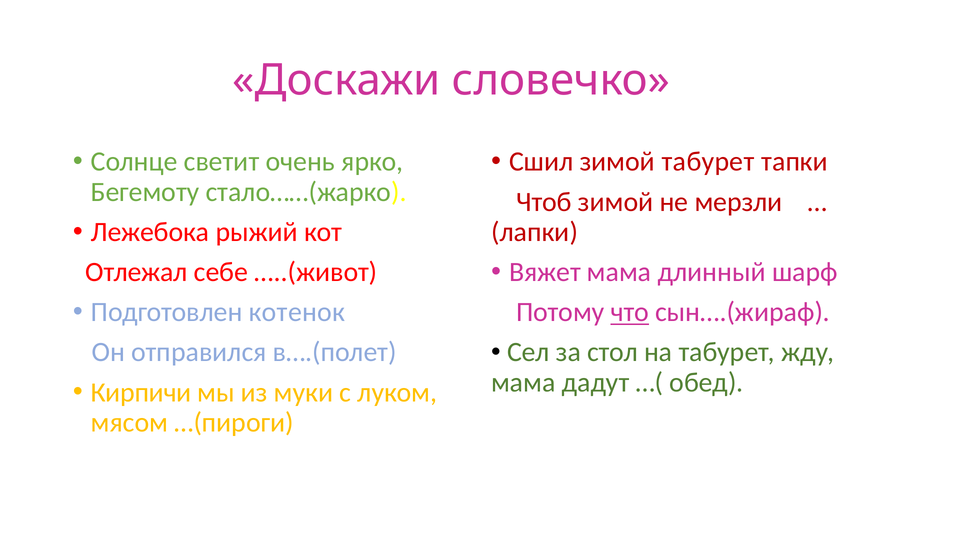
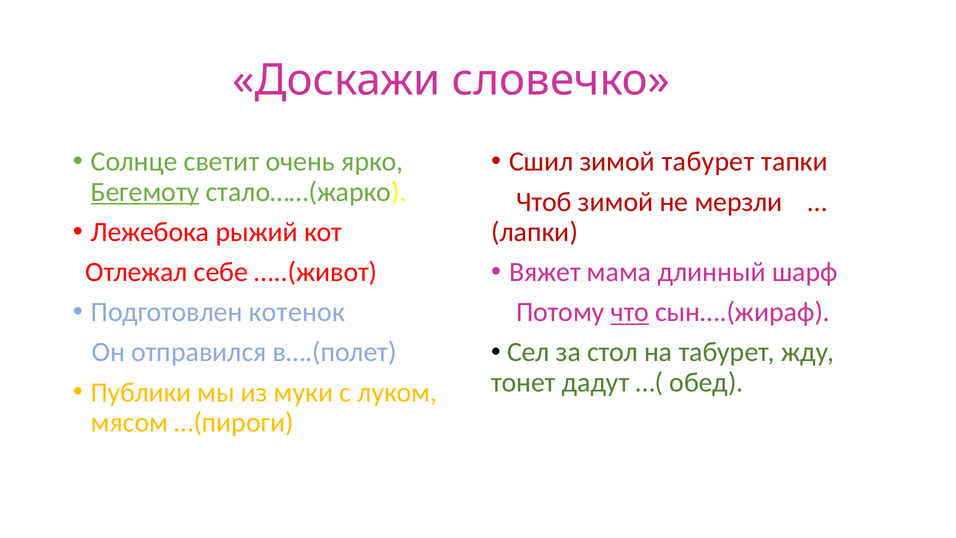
Бегемоту underline: none -> present
мама at (523, 382): мама -> тонет
Кирпичи: Кирпичи -> Публики
